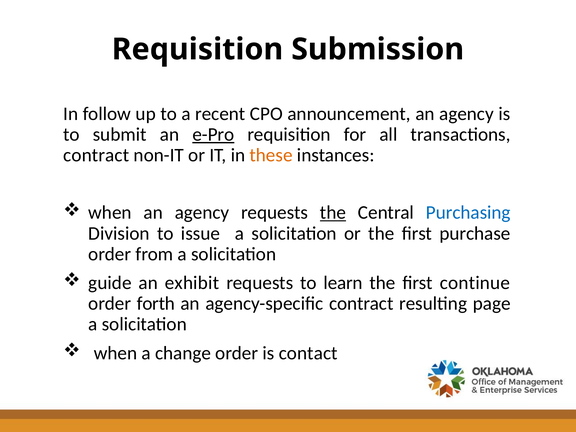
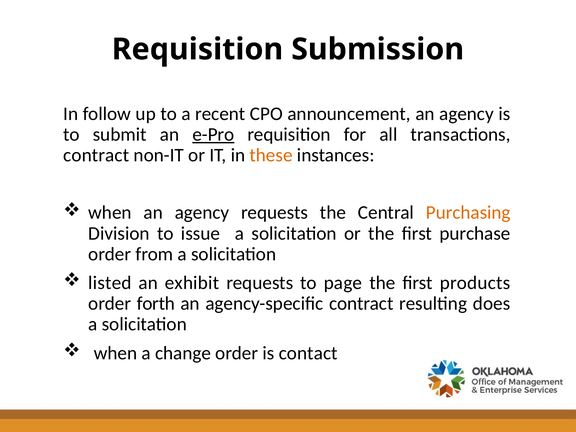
the at (333, 213) underline: present -> none
Purchasing colour: blue -> orange
guide: guide -> listed
learn: learn -> page
continue: continue -> products
page: page -> does
